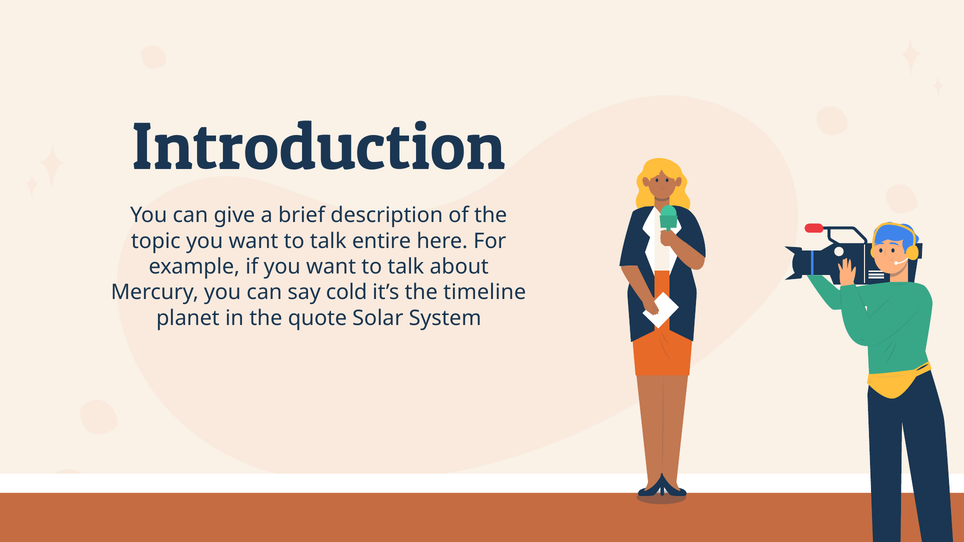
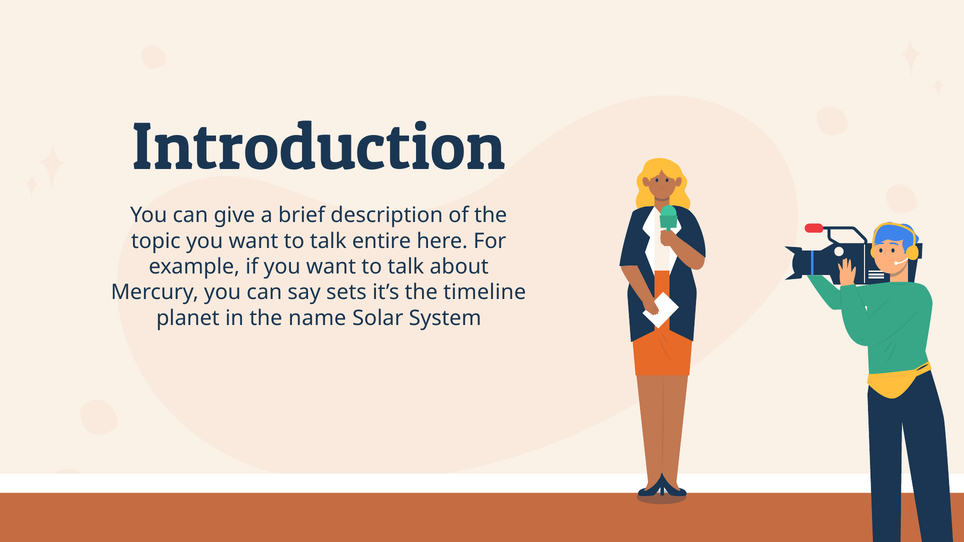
cold: cold -> sets
quote: quote -> name
